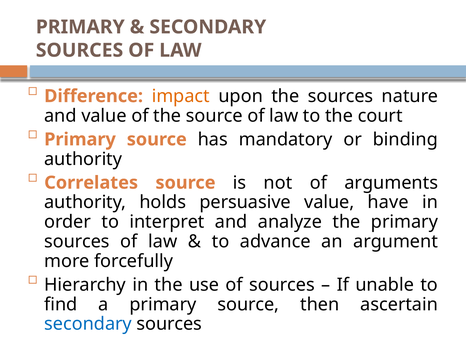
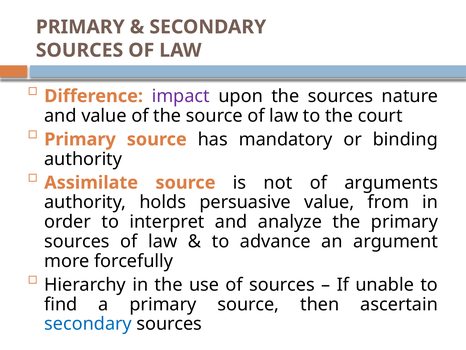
impact colour: orange -> purple
Correlates: Correlates -> Assimilate
have: have -> from
